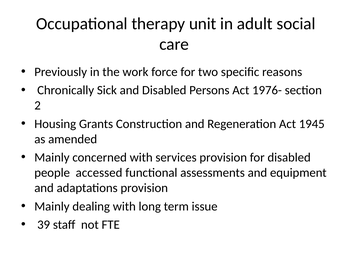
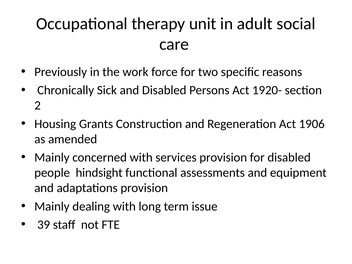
1976-: 1976- -> 1920-
1945: 1945 -> 1906
accessed: accessed -> hindsight
